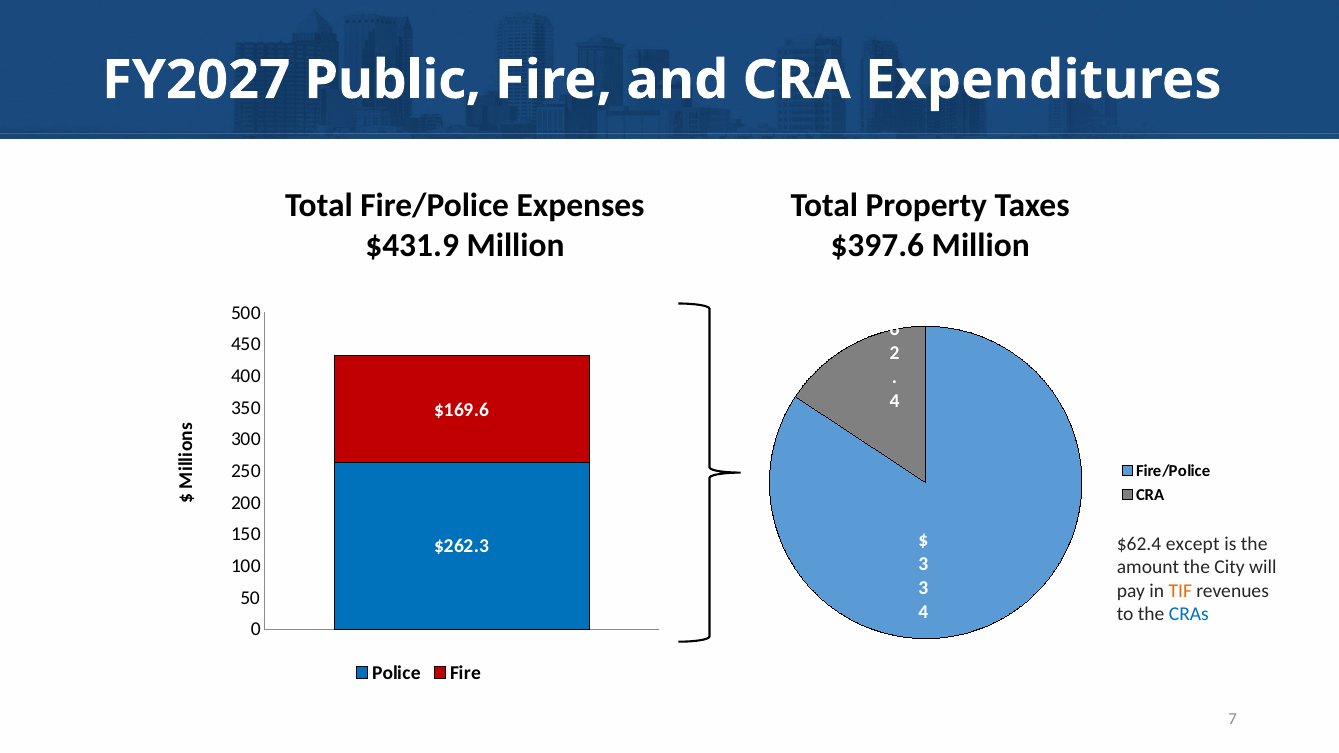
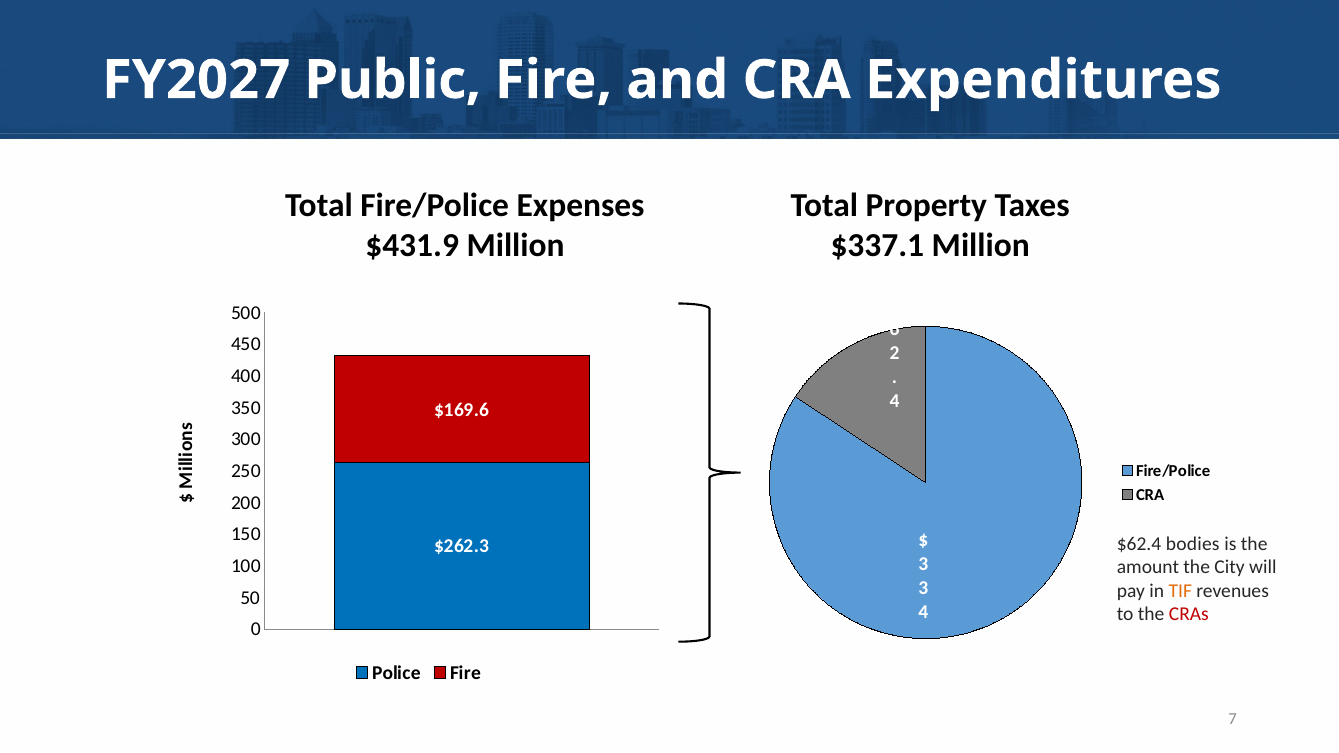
$397.6: $397.6 -> $337.1
except: except -> bodies
CRAs colour: blue -> red
